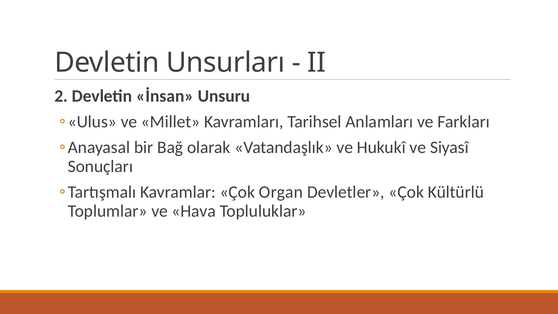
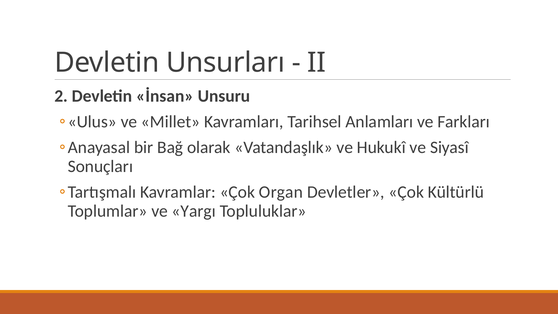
Hava: Hava -> Yargı
